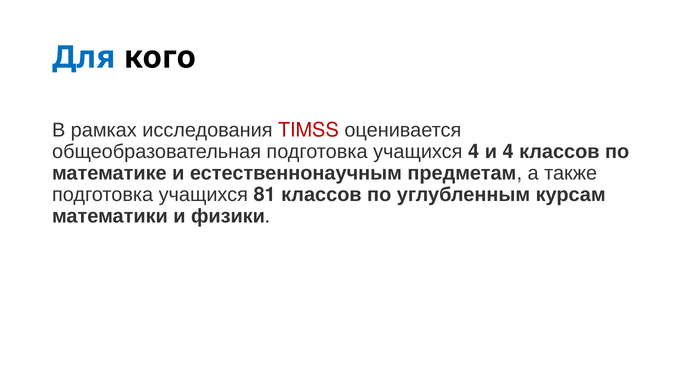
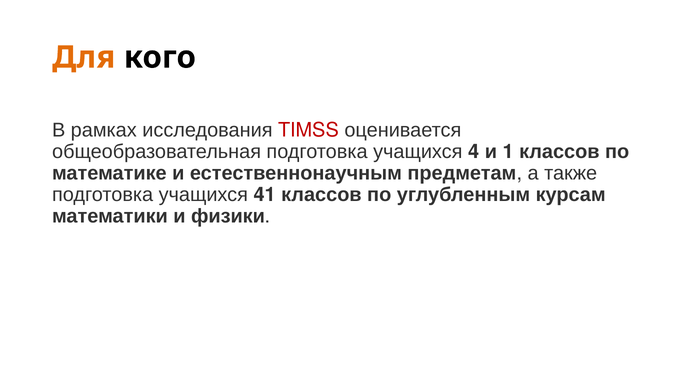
Для colour: blue -> orange
4 4: 4 -> 1
81: 81 -> 41
